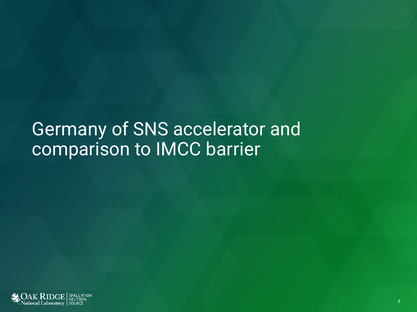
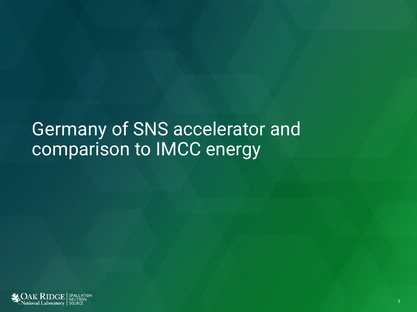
barrier: barrier -> energy
